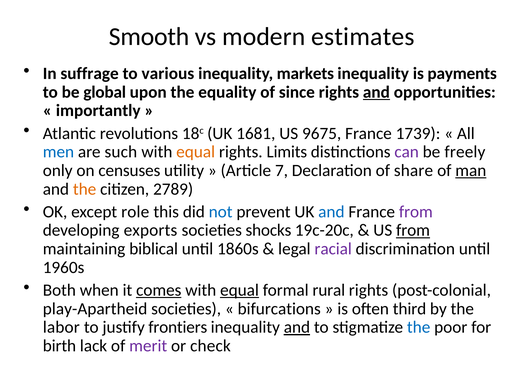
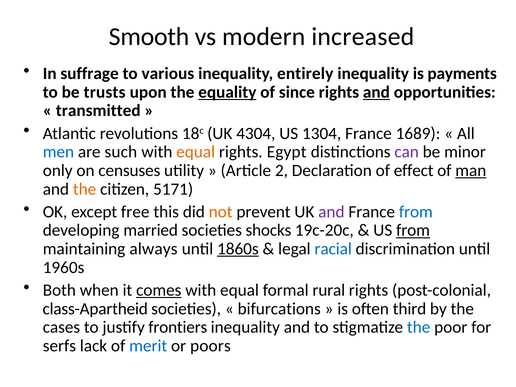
estimates: estimates -> increased
markets: markets -> entirely
global: global -> trusts
equality underline: none -> present
importantly: importantly -> transmitted
1681: 1681 -> 4304
9675: 9675 -> 1304
1739: 1739 -> 1689
Limits: Limits -> Egypt
freely: freely -> minor
7: 7 -> 2
share: share -> effect
2789: 2789 -> 5171
role: role -> free
not colour: blue -> orange
and at (331, 212) colour: blue -> purple
from at (416, 212) colour: purple -> blue
exports: exports -> married
biblical: biblical -> always
1860s underline: none -> present
racial colour: purple -> blue
equal at (240, 290) underline: present -> none
play-Apartheid: play-Apartheid -> class-Apartheid
labor: labor -> cases
and at (297, 327) underline: present -> none
birth: birth -> serfs
merit colour: purple -> blue
check: check -> poors
